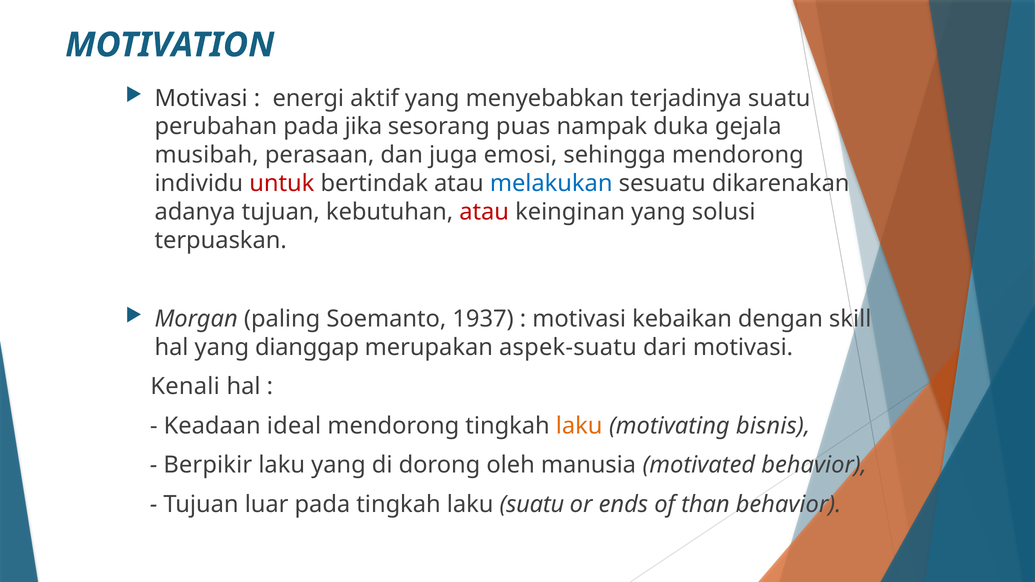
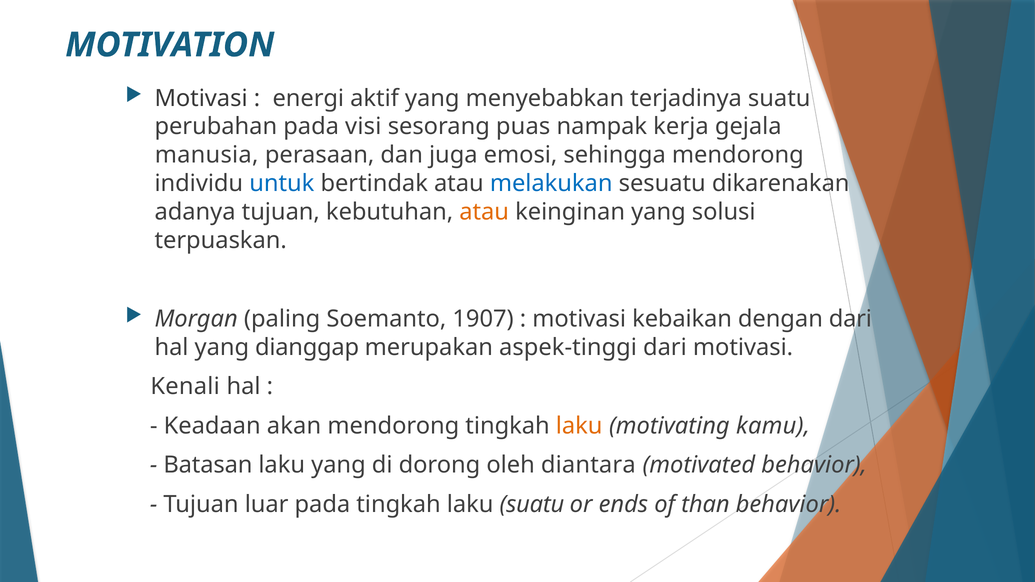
jika: jika -> visi
duka: duka -> kerja
musibah: musibah -> manusia
untuk colour: red -> blue
atau at (484, 212) colour: red -> orange
1937: 1937 -> 1907
dengan skill: skill -> dari
aspek-suatu: aspek-suatu -> aspek-tinggi
ideal: ideal -> akan
bisnis: bisnis -> kamu
Berpikir: Berpikir -> Batasan
manusia: manusia -> diantara
